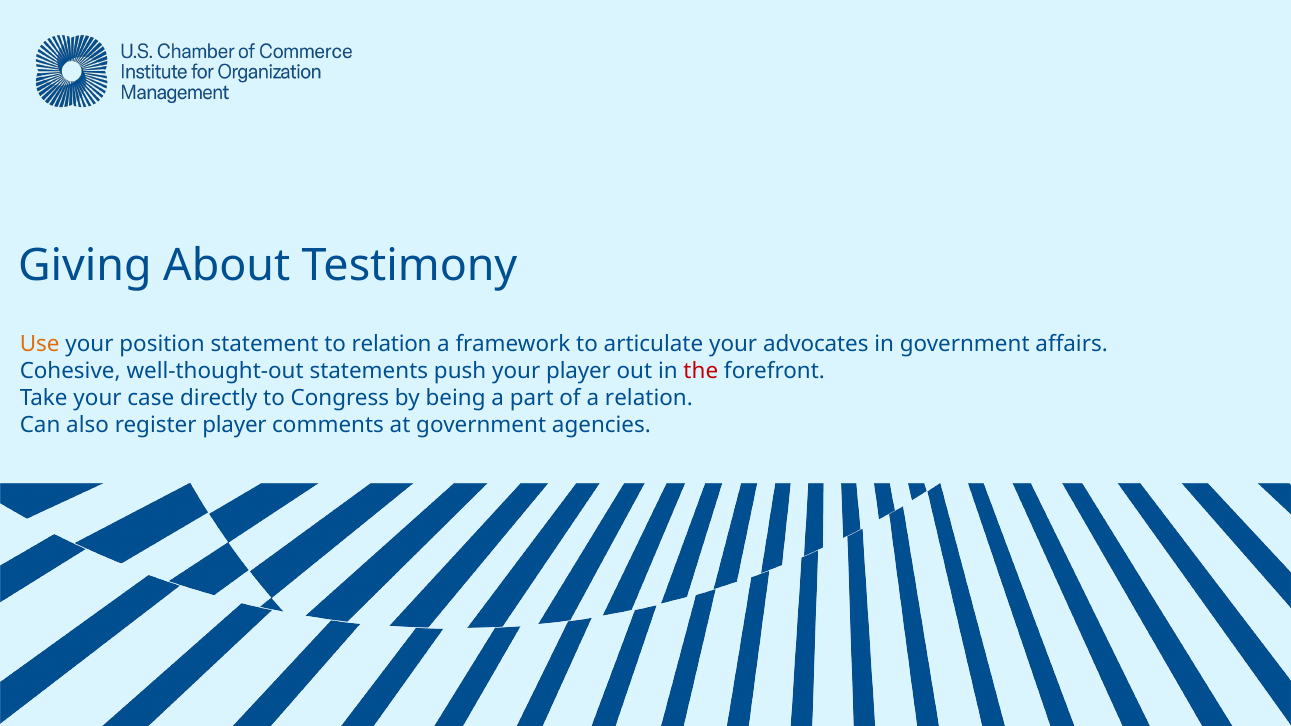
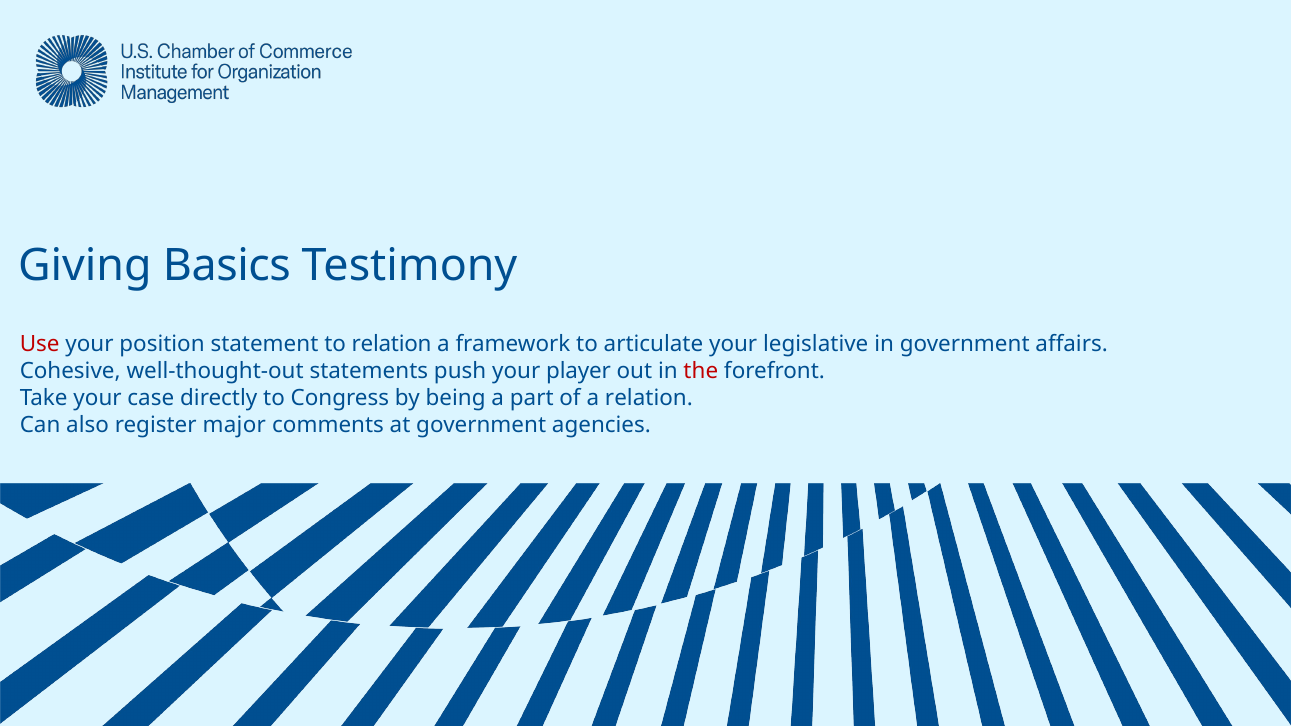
About: About -> Basics
Use colour: orange -> red
advocates: advocates -> legislative
register player: player -> major
